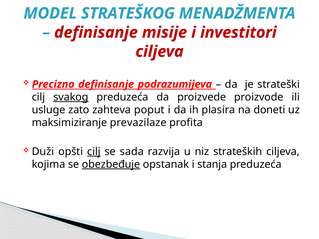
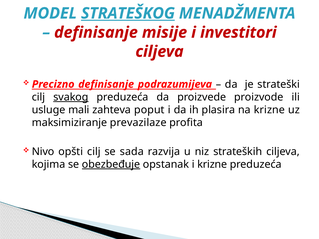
STRATEŠKOG underline: none -> present
zato: zato -> mali
na doneti: doneti -> krizne
Duži: Duži -> Nivo
cilj at (94, 152) underline: present -> none
i stanja: stanja -> krizne
